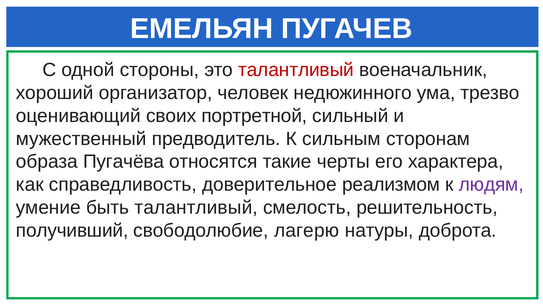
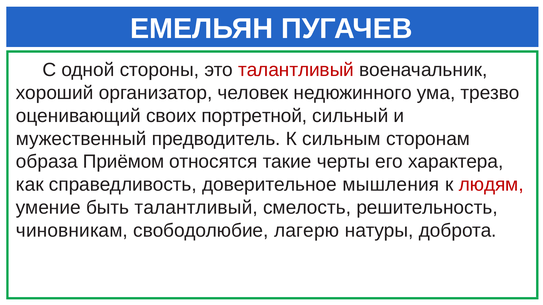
Пугачёва: Пугачёва -> Приёмом
реализмом: реализмом -> мышления
людям colour: purple -> red
получивший: получивший -> чиновникам
